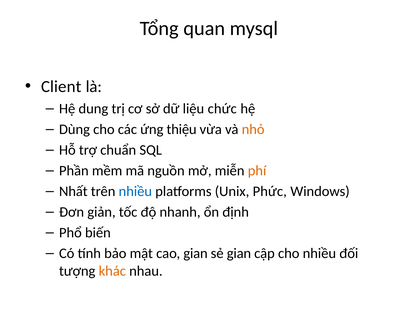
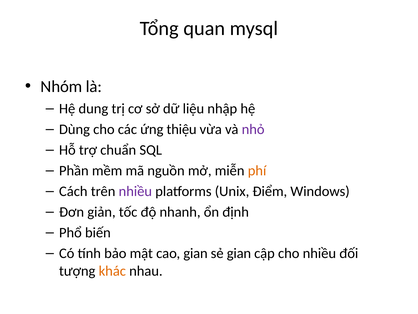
Client: Client -> Nhóm
chức: chức -> nhập
nhỏ colour: orange -> purple
Nhất: Nhất -> Cách
nhiều at (135, 191) colour: blue -> purple
Phức: Phức -> Điểm
